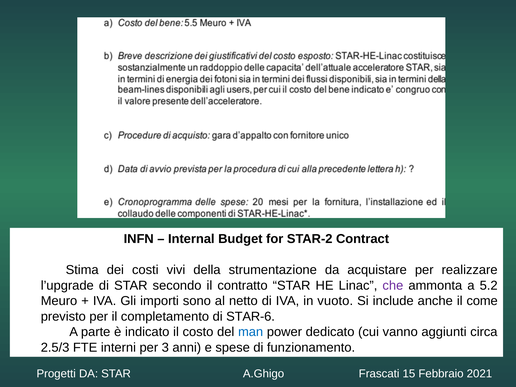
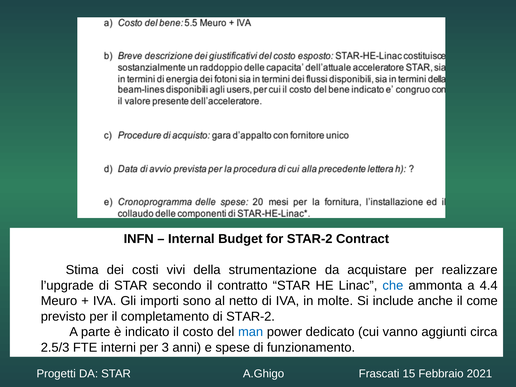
che colour: purple -> blue
5.2: 5.2 -> 4.4
vuoto: vuoto -> molte
di STAR-6: STAR-6 -> STAR-2
